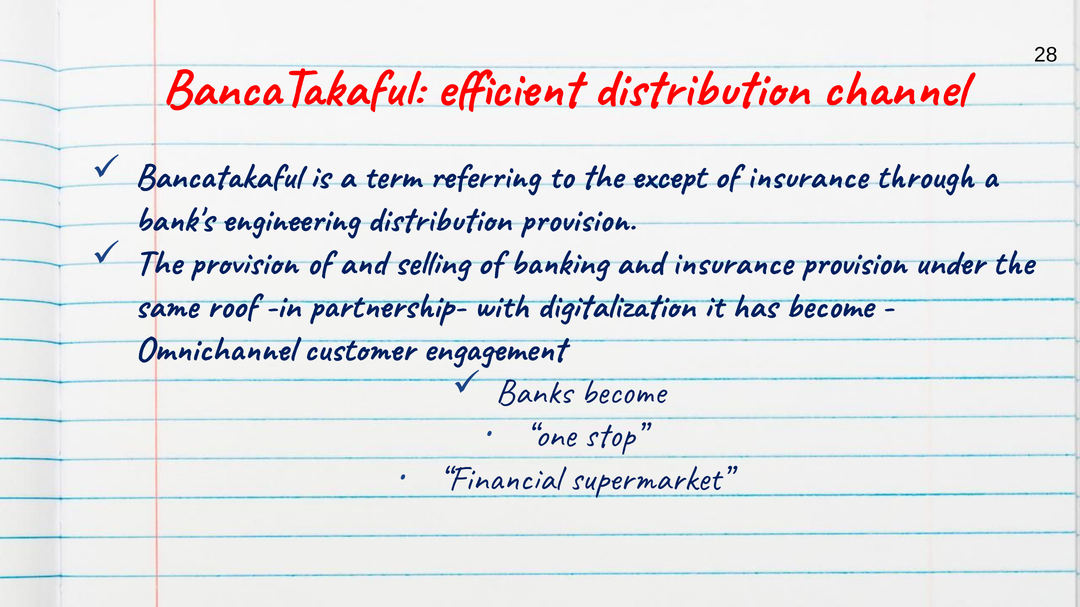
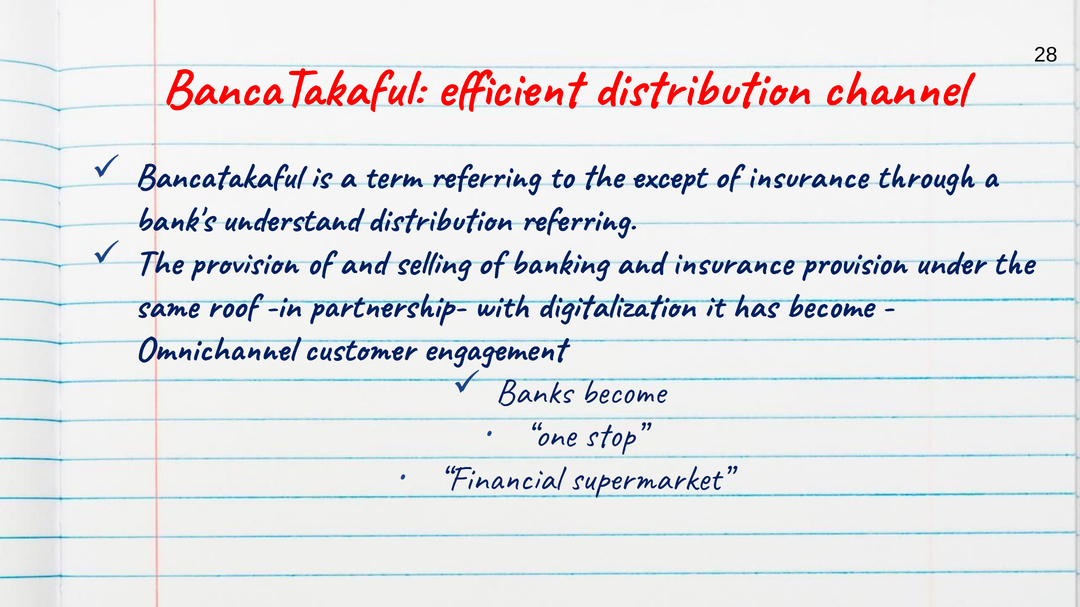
engineering: engineering -> understand
distribution provision: provision -> referring
